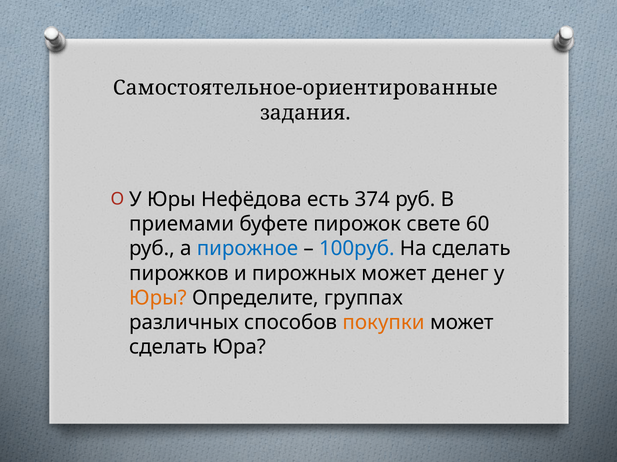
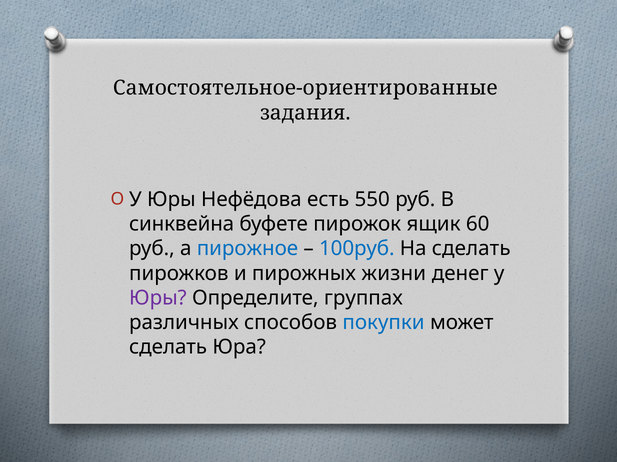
374: 374 -> 550
приемами: приемами -> синквейна
свете: свете -> ящик
пирожных может: может -> жизни
Юры at (158, 298) colour: orange -> purple
покупки colour: orange -> blue
